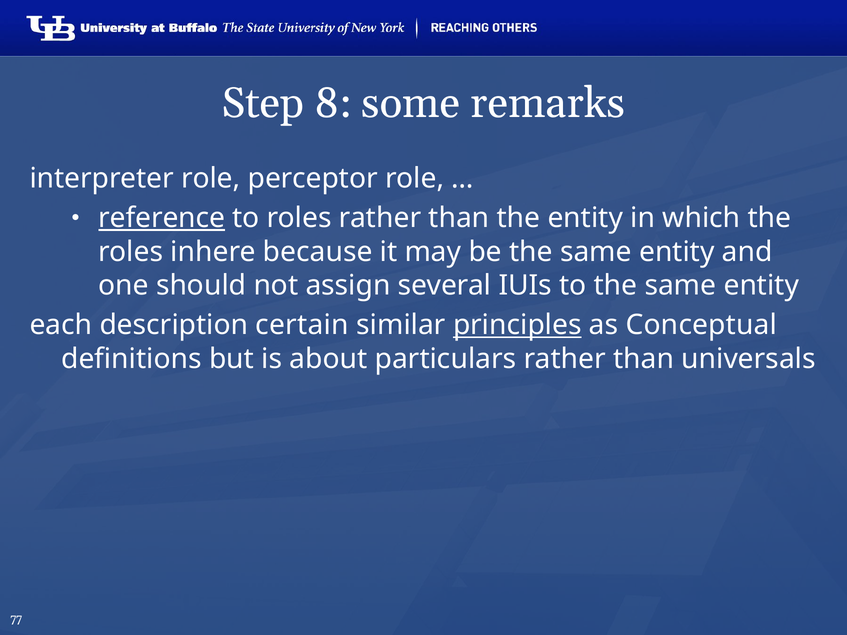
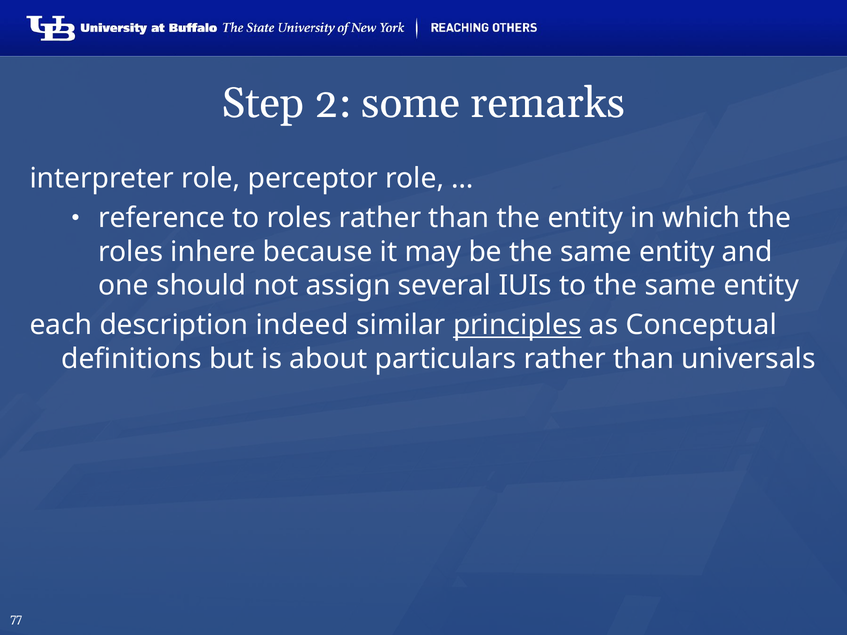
8: 8 -> 2
reference underline: present -> none
certain: certain -> indeed
